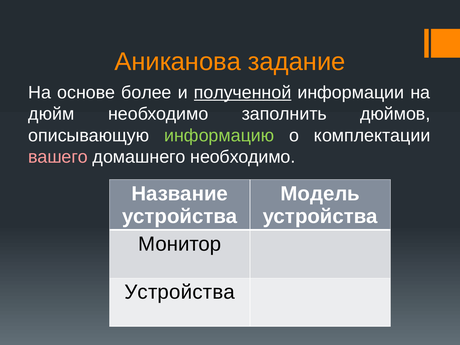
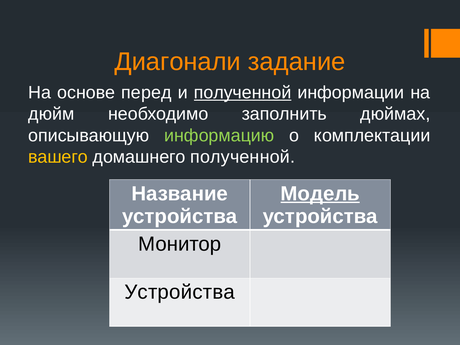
Аниканова: Аниканова -> Диагонали
более: более -> перед
дюймов: дюймов -> дюймах
вашего colour: pink -> yellow
домашнего необходимо: необходимо -> полученной
Модель underline: none -> present
